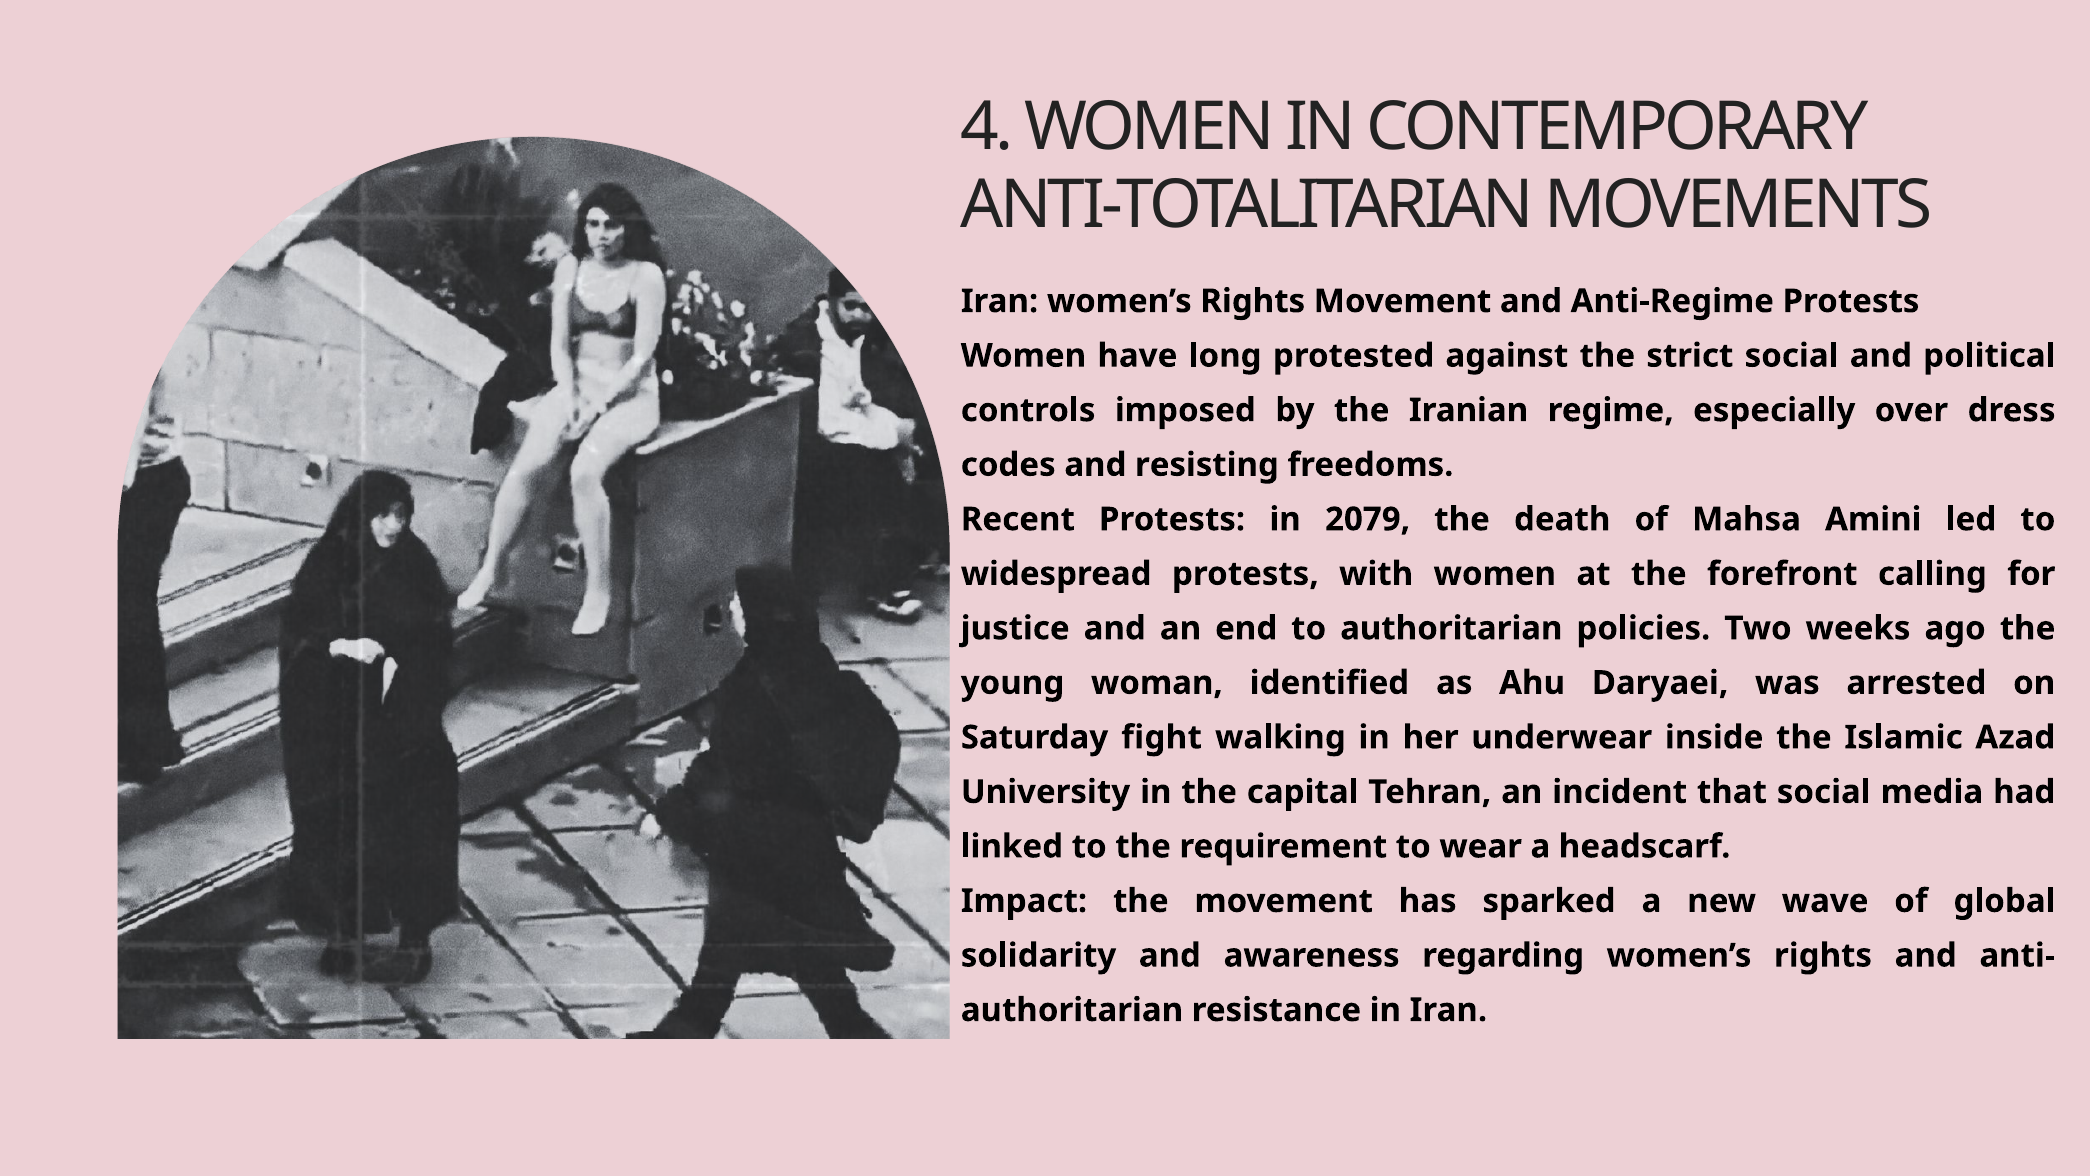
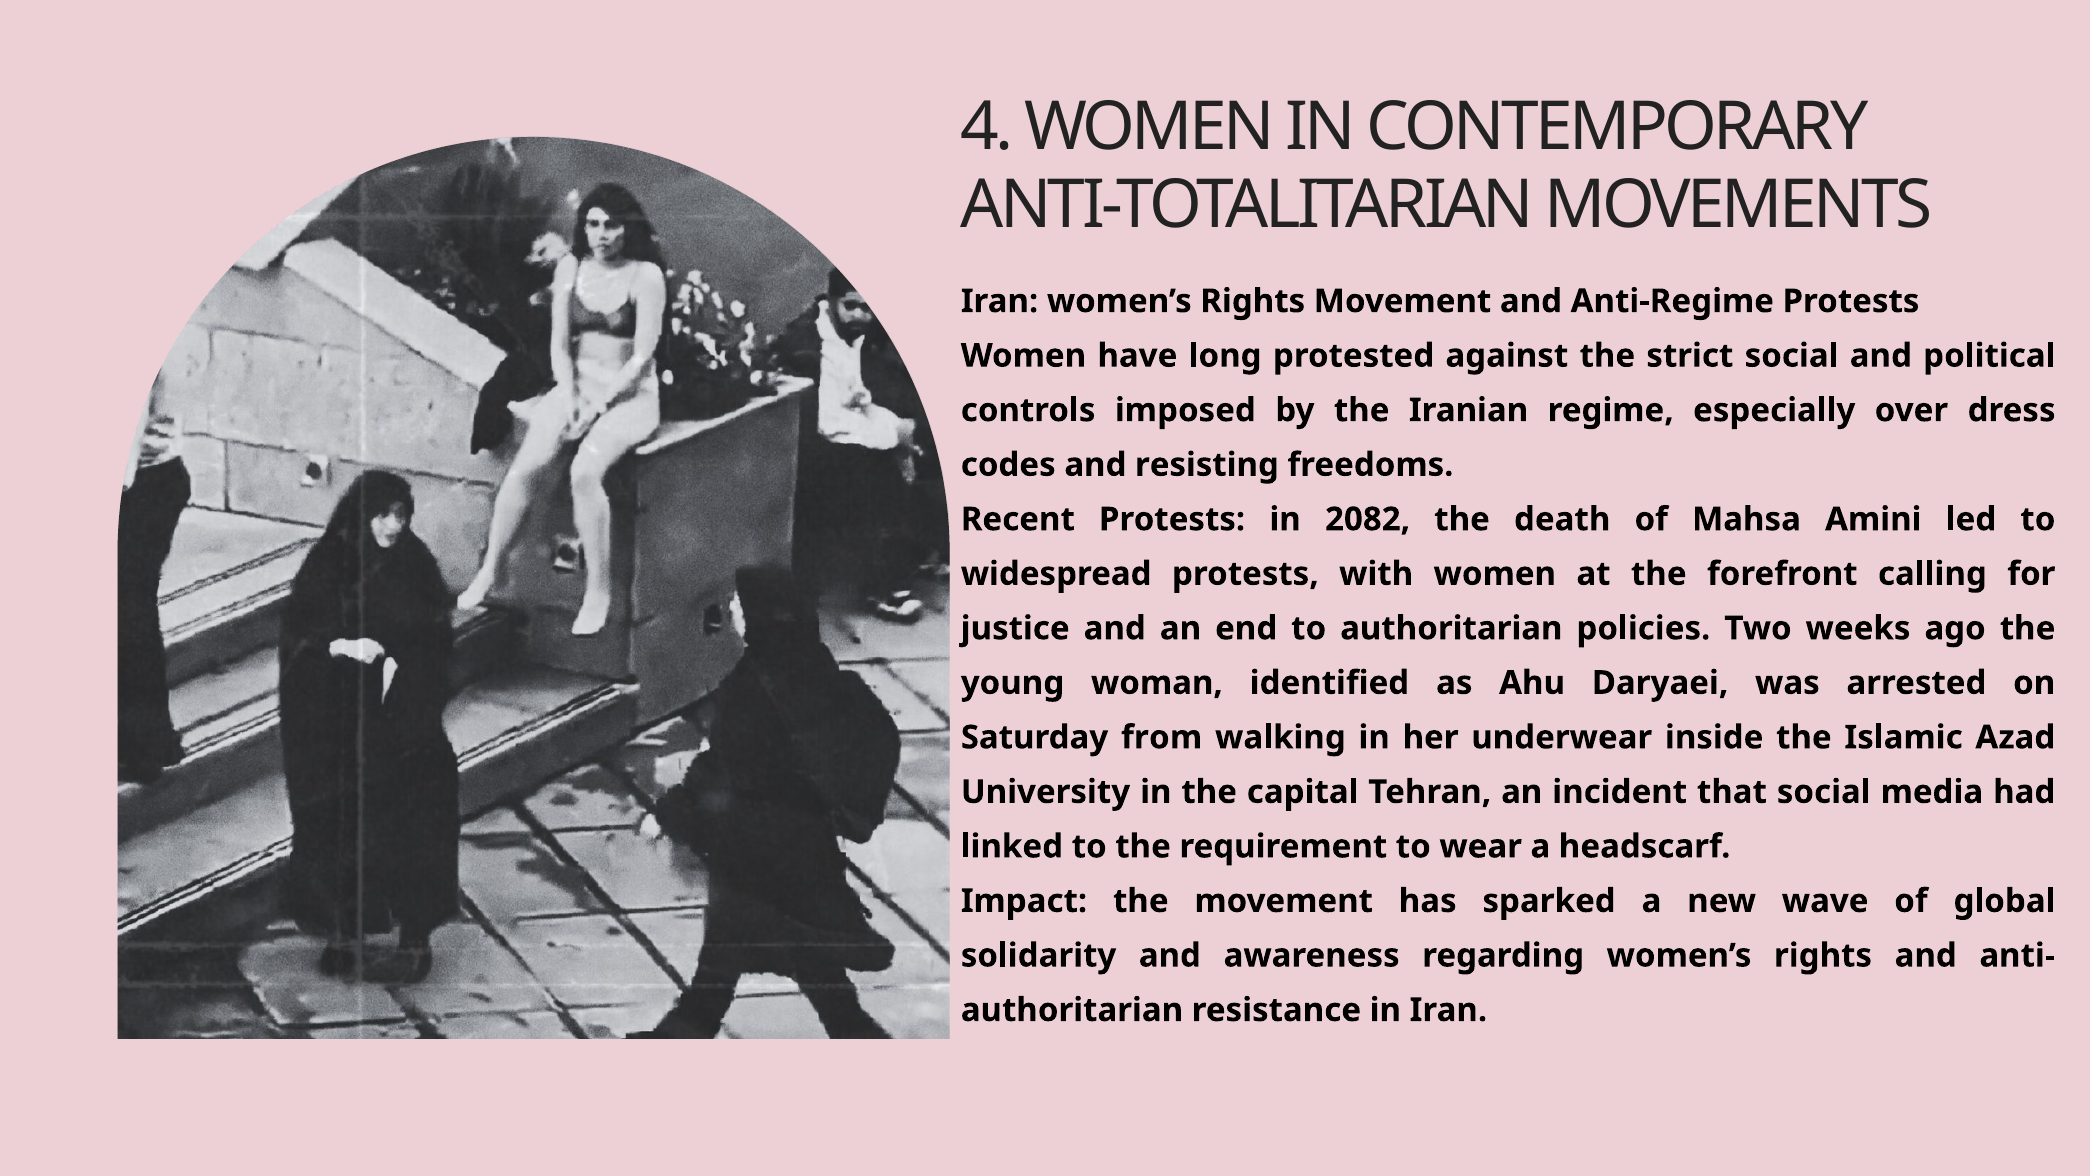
2079: 2079 -> 2082
fight: fight -> from
